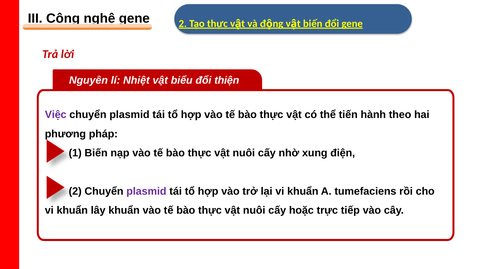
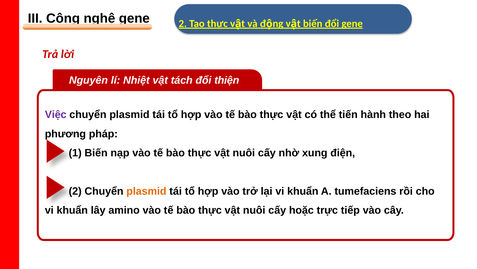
biểu: biểu -> tách
plasmid at (146, 191) colour: purple -> orange
lây khuẩn: khuẩn -> amino
